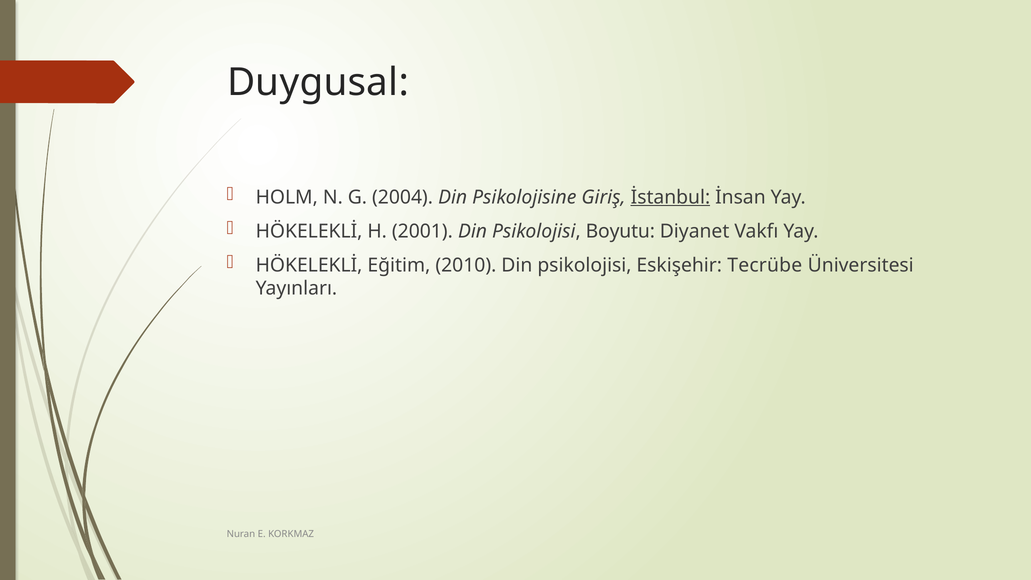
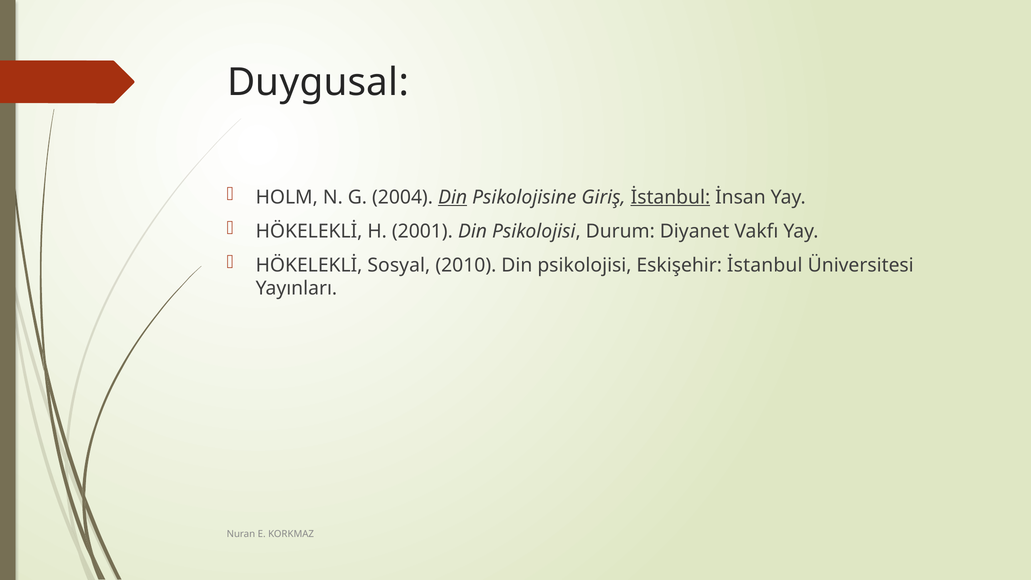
Din at (453, 197) underline: none -> present
Boyutu: Boyutu -> Durum
Eğitim: Eğitim -> Sosyal
Eskişehir Tecrübe: Tecrübe -> İstanbul
